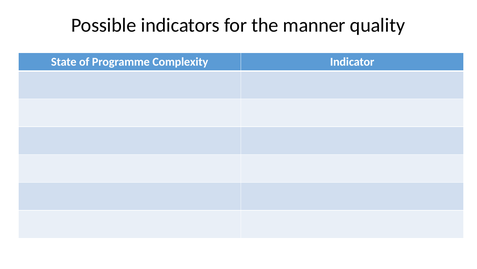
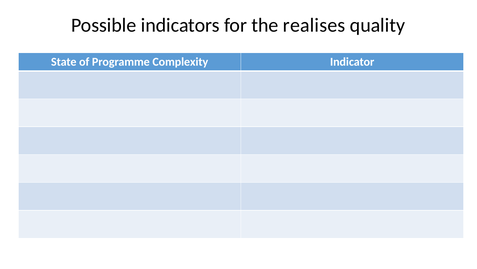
manner: manner -> realises
